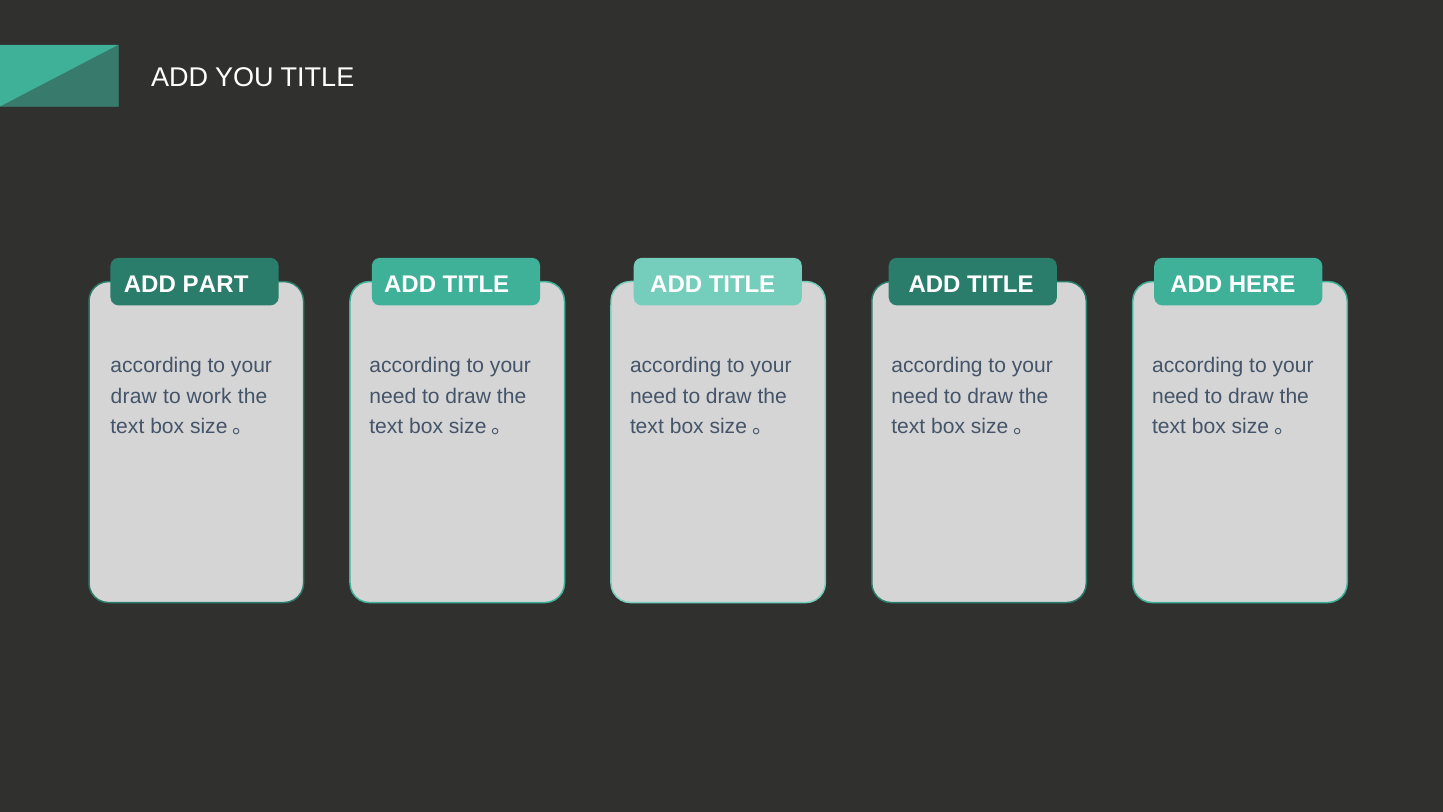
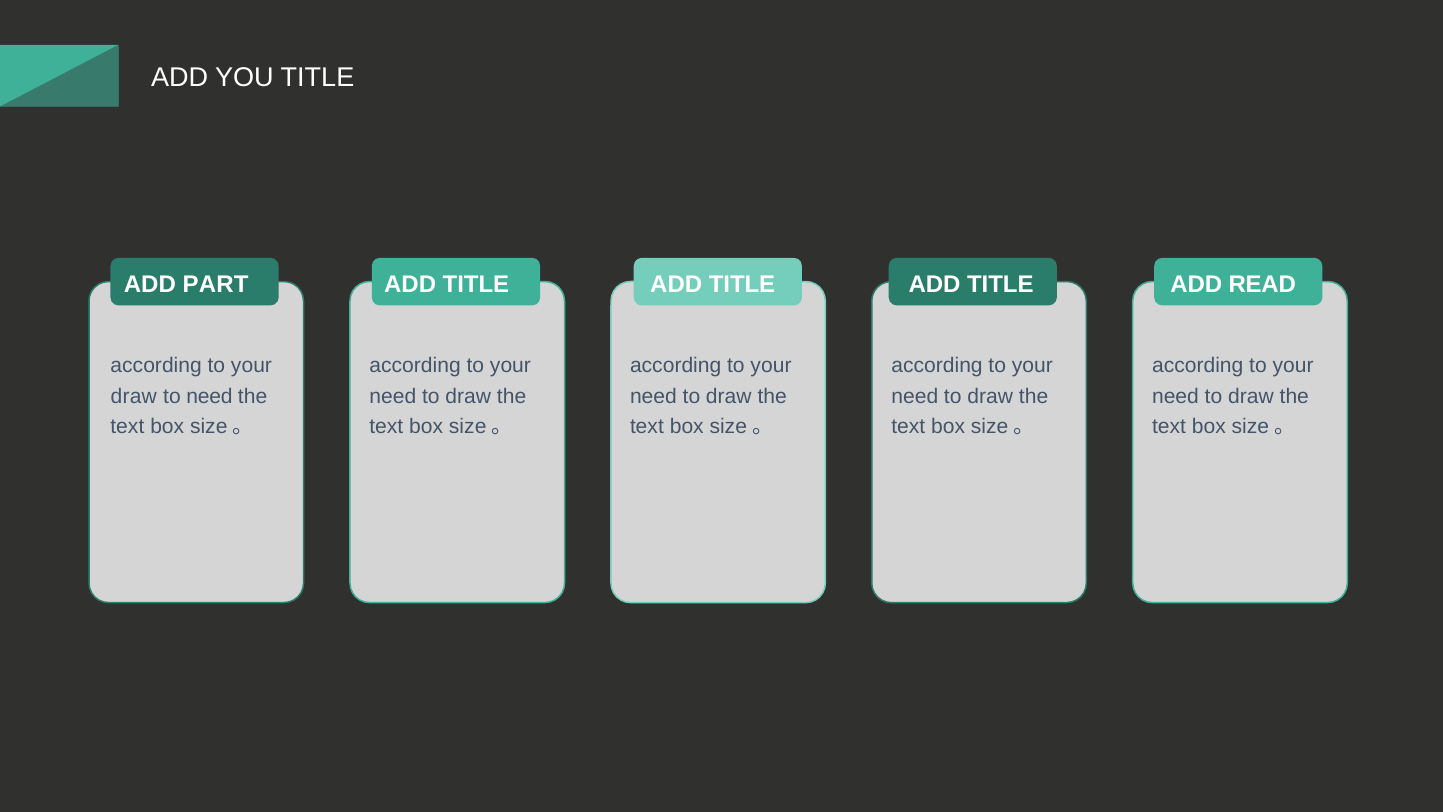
HERE: HERE -> READ
to work: work -> need
